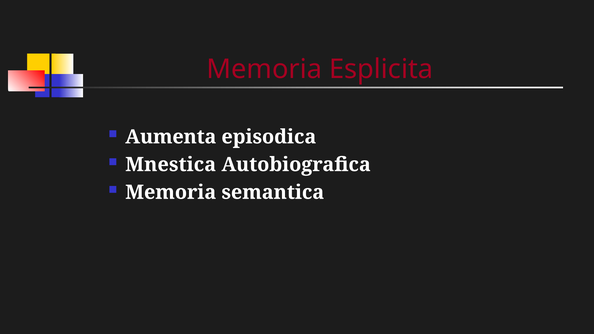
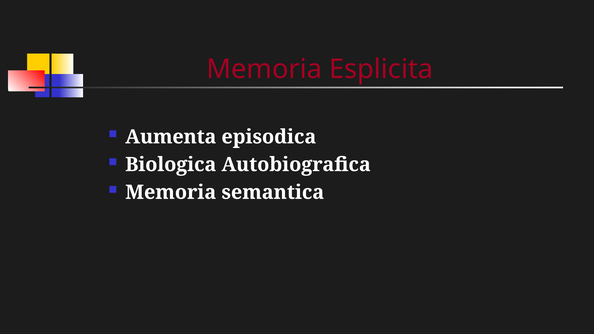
Mnestica: Mnestica -> Biologica
